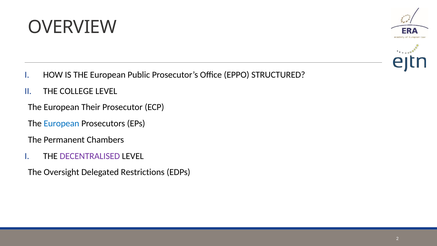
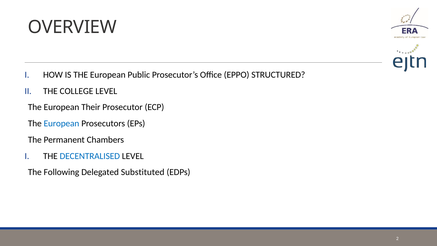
DECENTRALISED colour: purple -> blue
Oversight: Oversight -> Following
Restrictions: Restrictions -> Substituted
